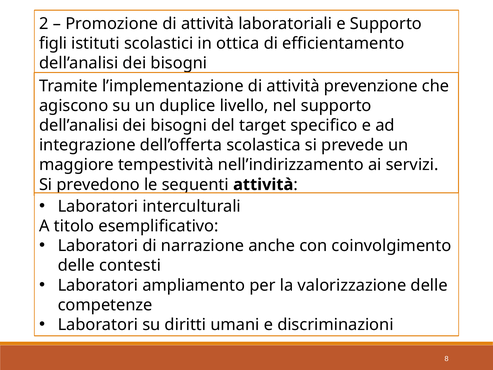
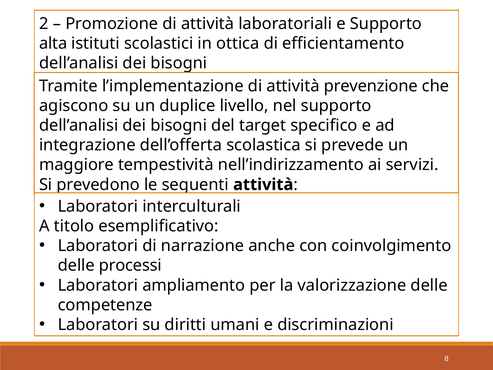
figli: figli -> alta
contesti: contesti -> processi
